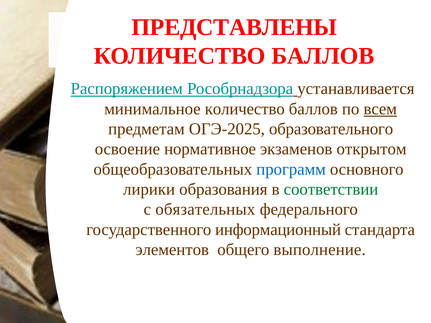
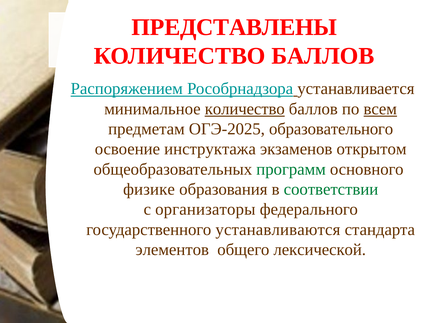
количество at (245, 109) underline: none -> present
нормативное: нормативное -> инструктажа
программ colour: blue -> green
лирики: лирики -> физике
обязательных: обязательных -> организаторы
информационный: информационный -> устанавливаются
выполнение: выполнение -> лексической
